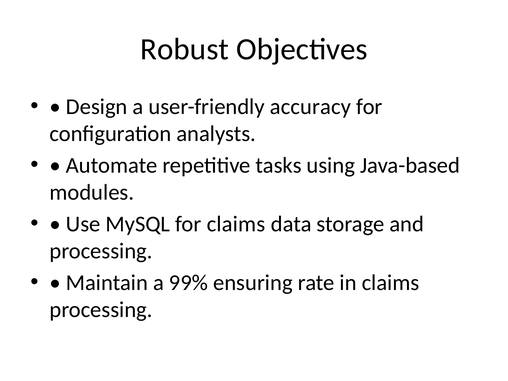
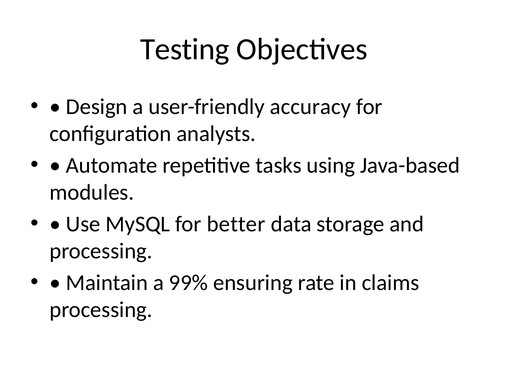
Robust: Robust -> Testing
for claims: claims -> better
